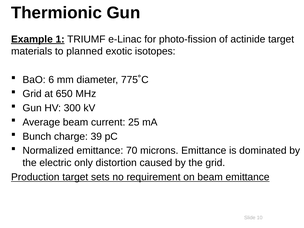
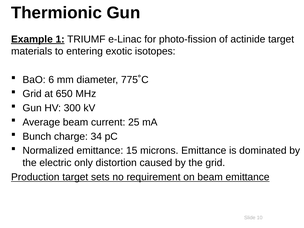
planned: planned -> entering
39: 39 -> 34
70: 70 -> 15
